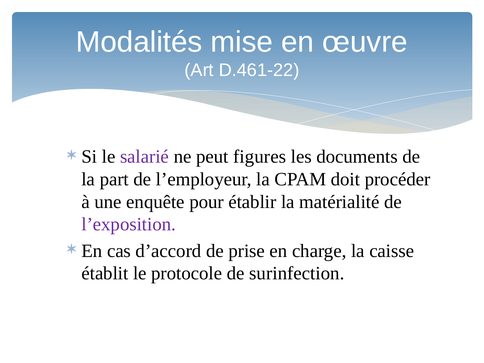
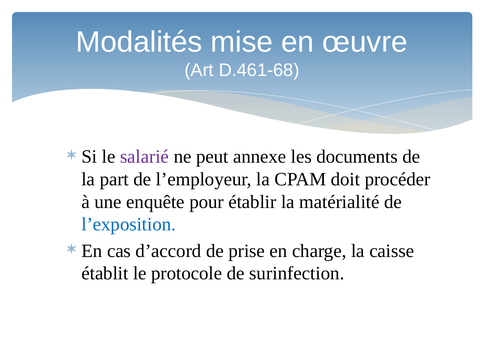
D.461-22: D.461-22 -> D.461-68
figures: figures -> annexe
l’exposition colour: purple -> blue
